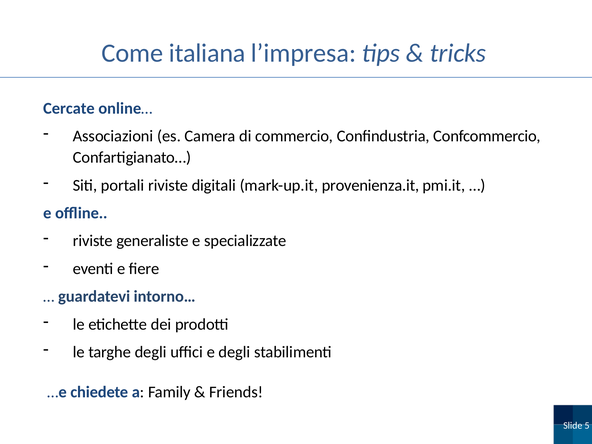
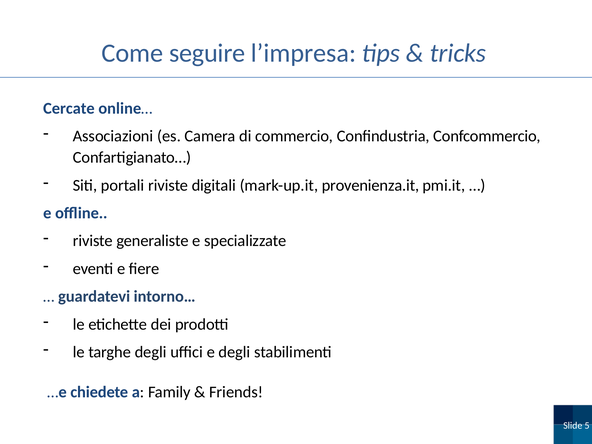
italiana: italiana -> seguire
